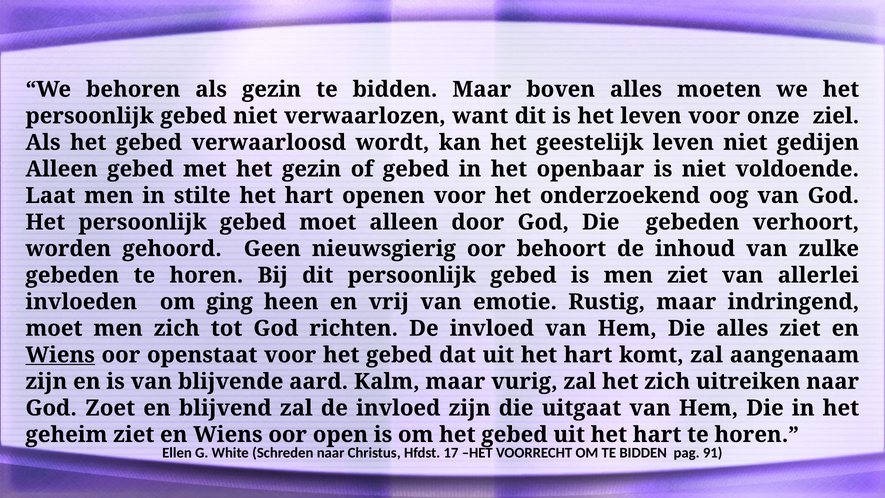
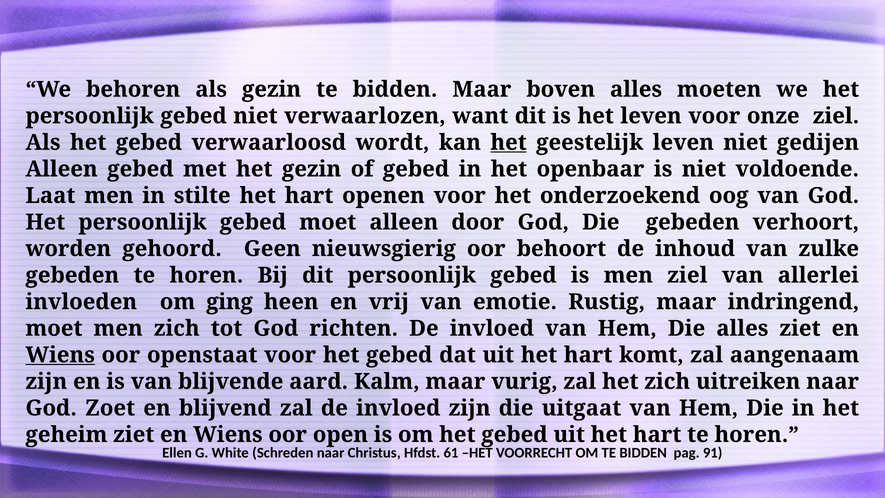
het at (509, 142) underline: none -> present
men ziet: ziet -> ziel
17: 17 -> 61
